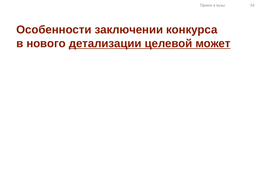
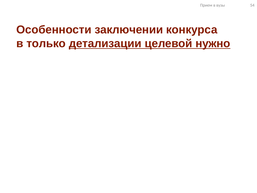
нового: нового -> только
может: может -> нужно
